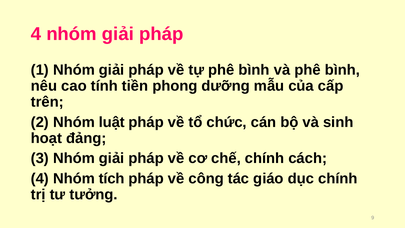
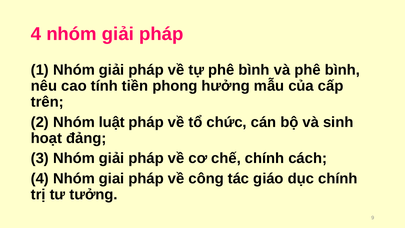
dưỡng: dưỡng -> hưởng
tích: tích -> giai
